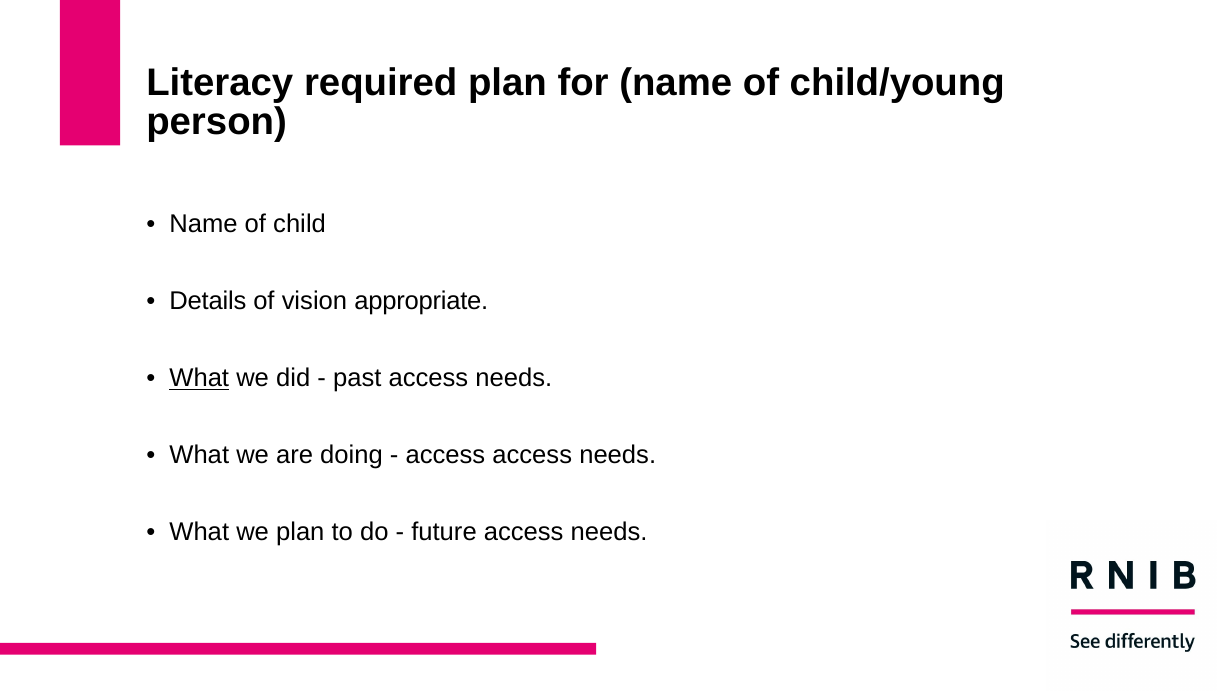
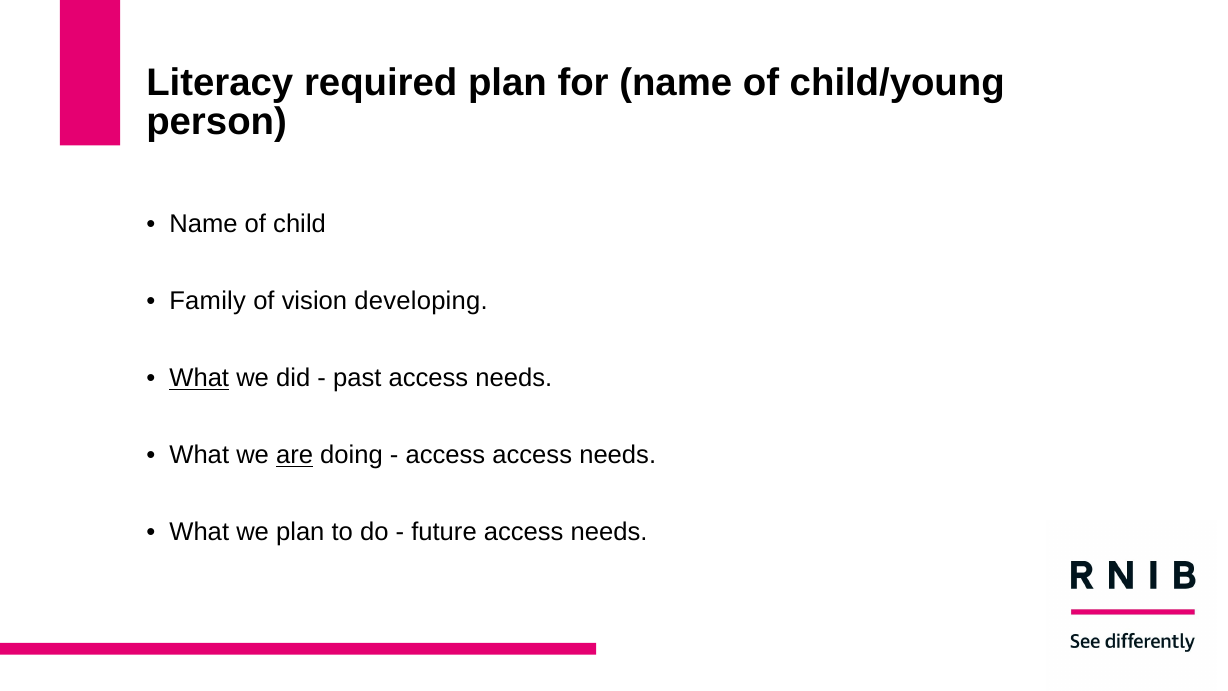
Details: Details -> Family
appropriate: appropriate -> developing
are underline: none -> present
